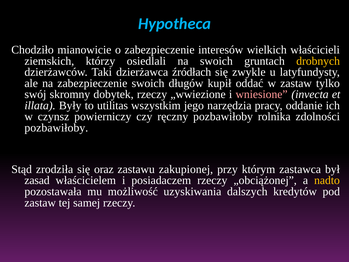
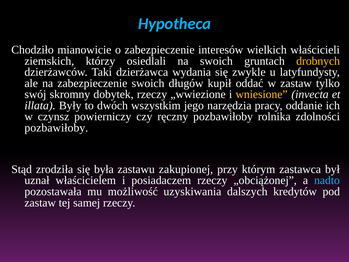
źródłach: źródłach -> wydania
wniesione colour: pink -> yellow
utilitas: utilitas -> dwóch
oraz: oraz -> była
zasad: zasad -> uznał
nadto colour: yellow -> light blue
